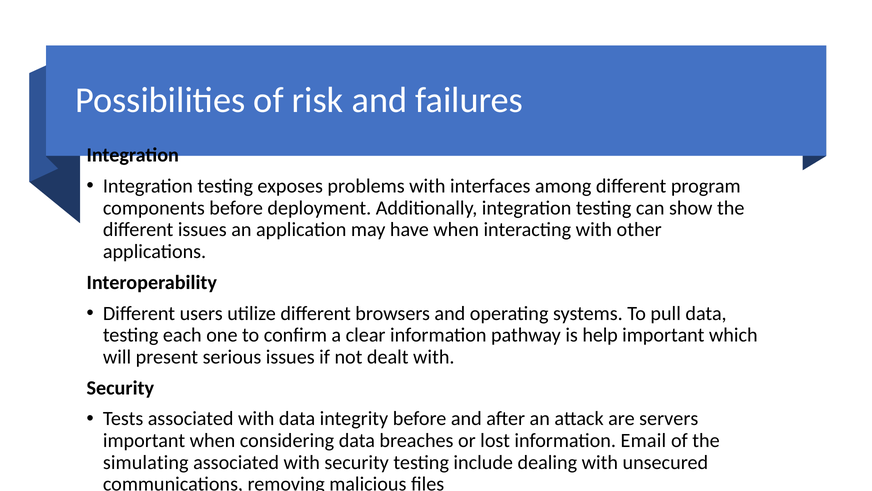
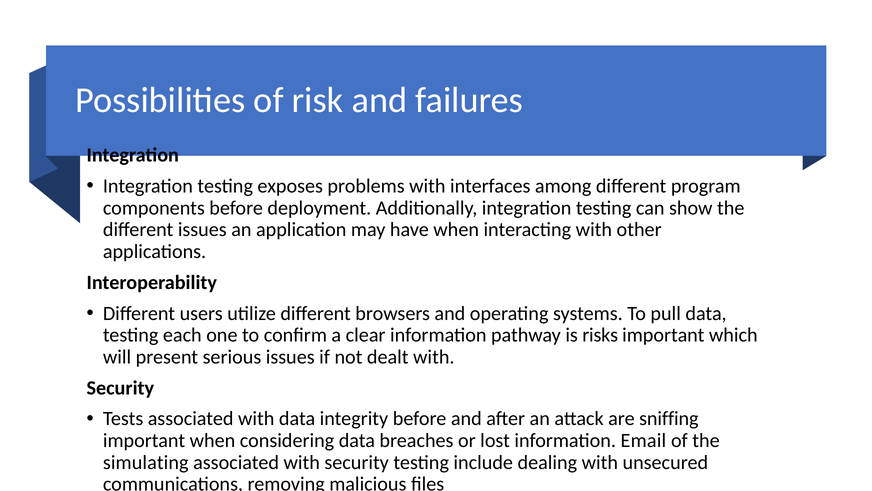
help: help -> risks
servers: servers -> sniffing
